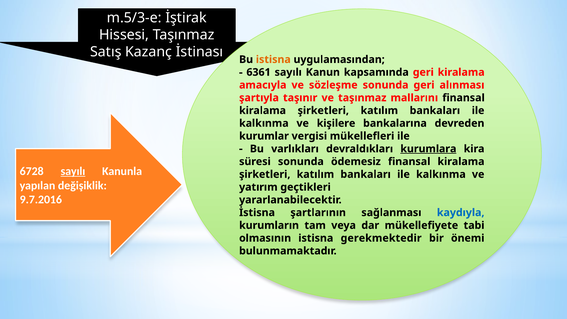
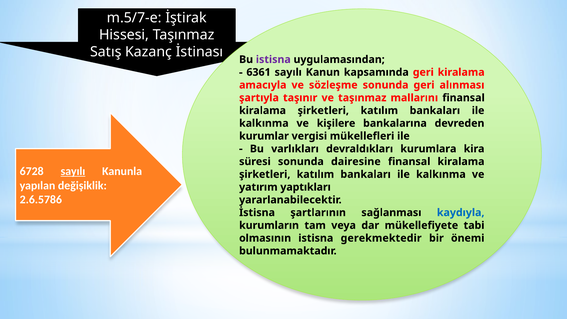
m.5/3-e: m.5/3-e -> m.5/7-e
istisna at (273, 59) colour: orange -> purple
kurumlara underline: present -> none
ödemesiz: ödemesiz -> dairesine
geçtikleri: geçtikleri -> yaptıkları
9.7.2016: 9.7.2016 -> 2.6.5786
